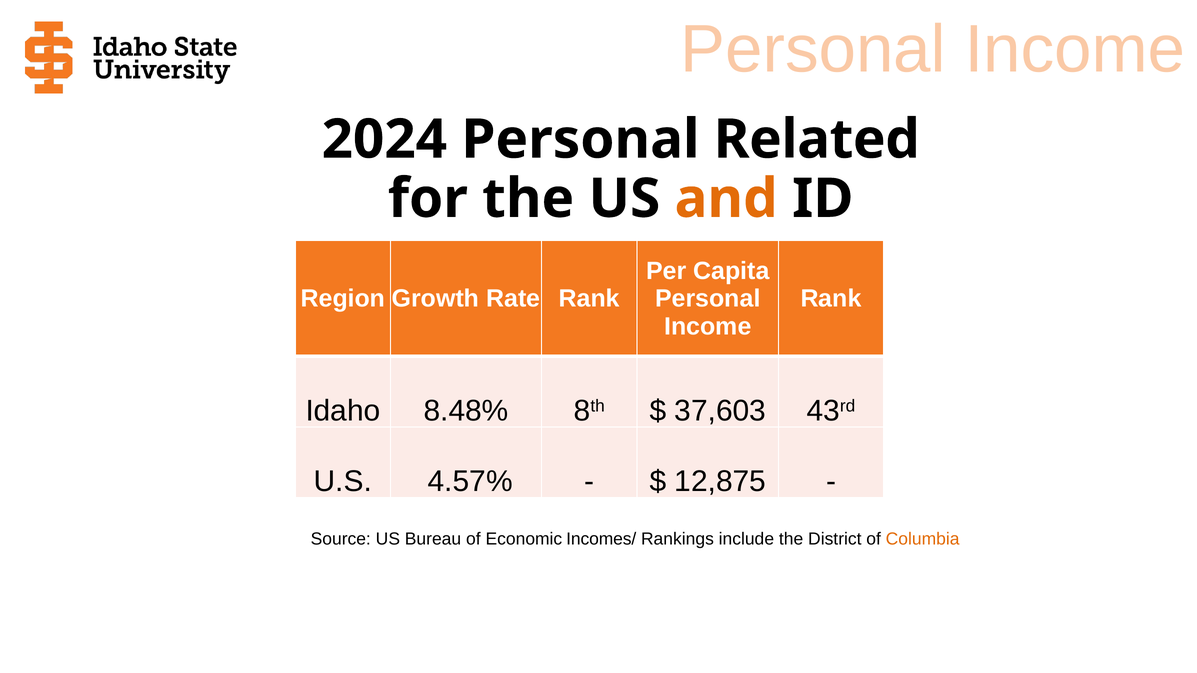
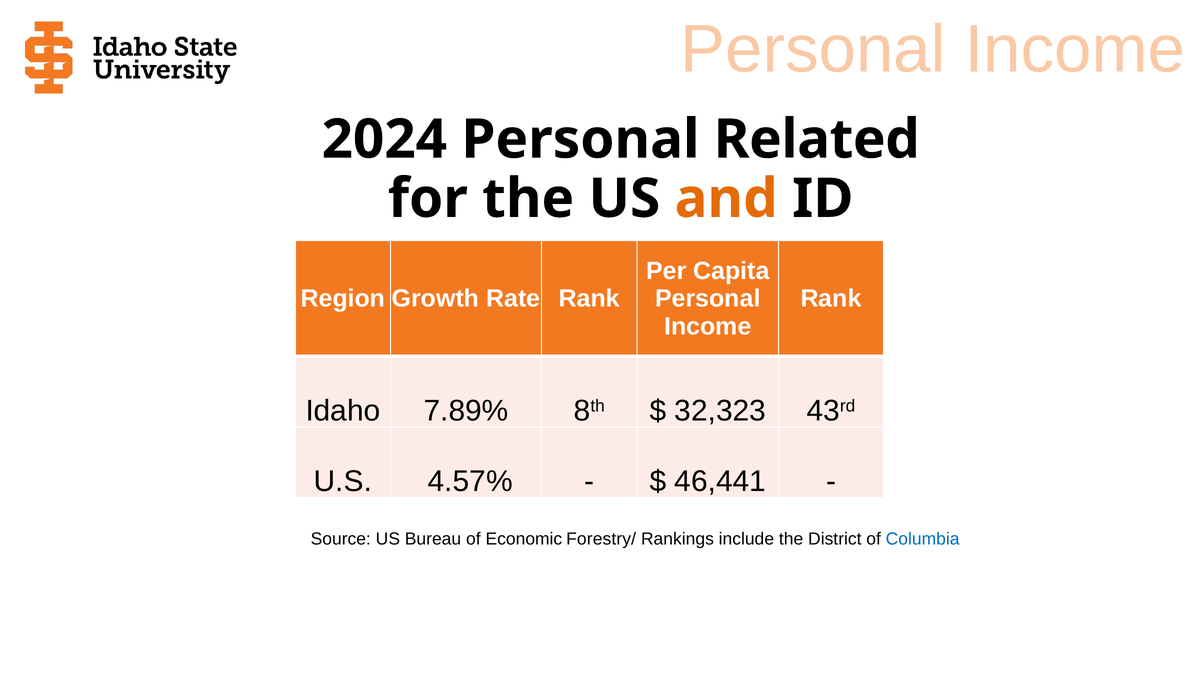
8.48%: 8.48% -> 7.89%
37,603: 37,603 -> 32,323
12,875: 12,875 -> 46,441
Incomes/: Incomes/ -> Forestry/
Columbia colour: orange -> blue
